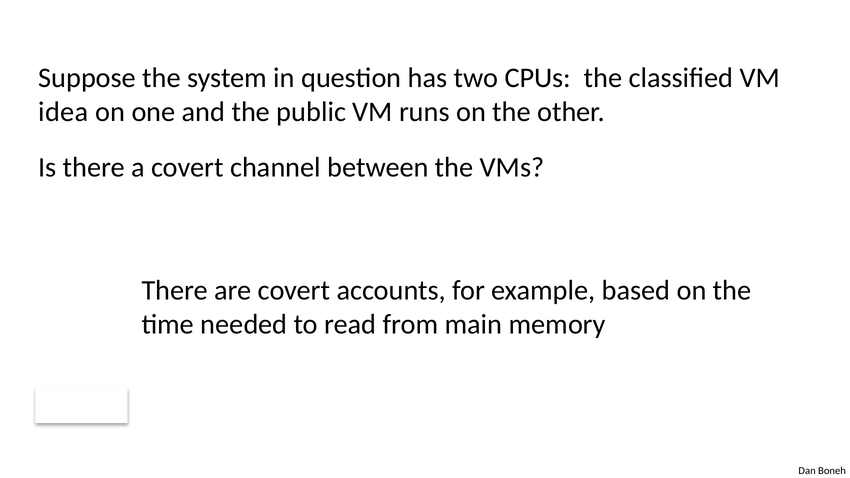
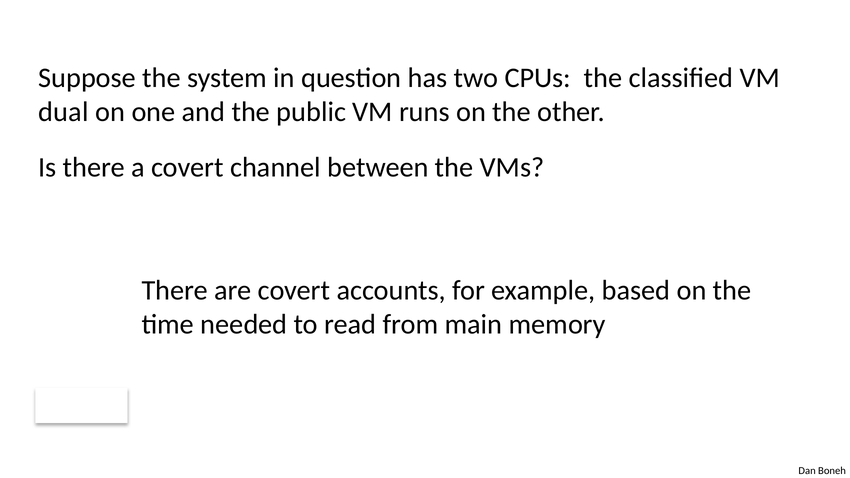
idea: idea -> dual
